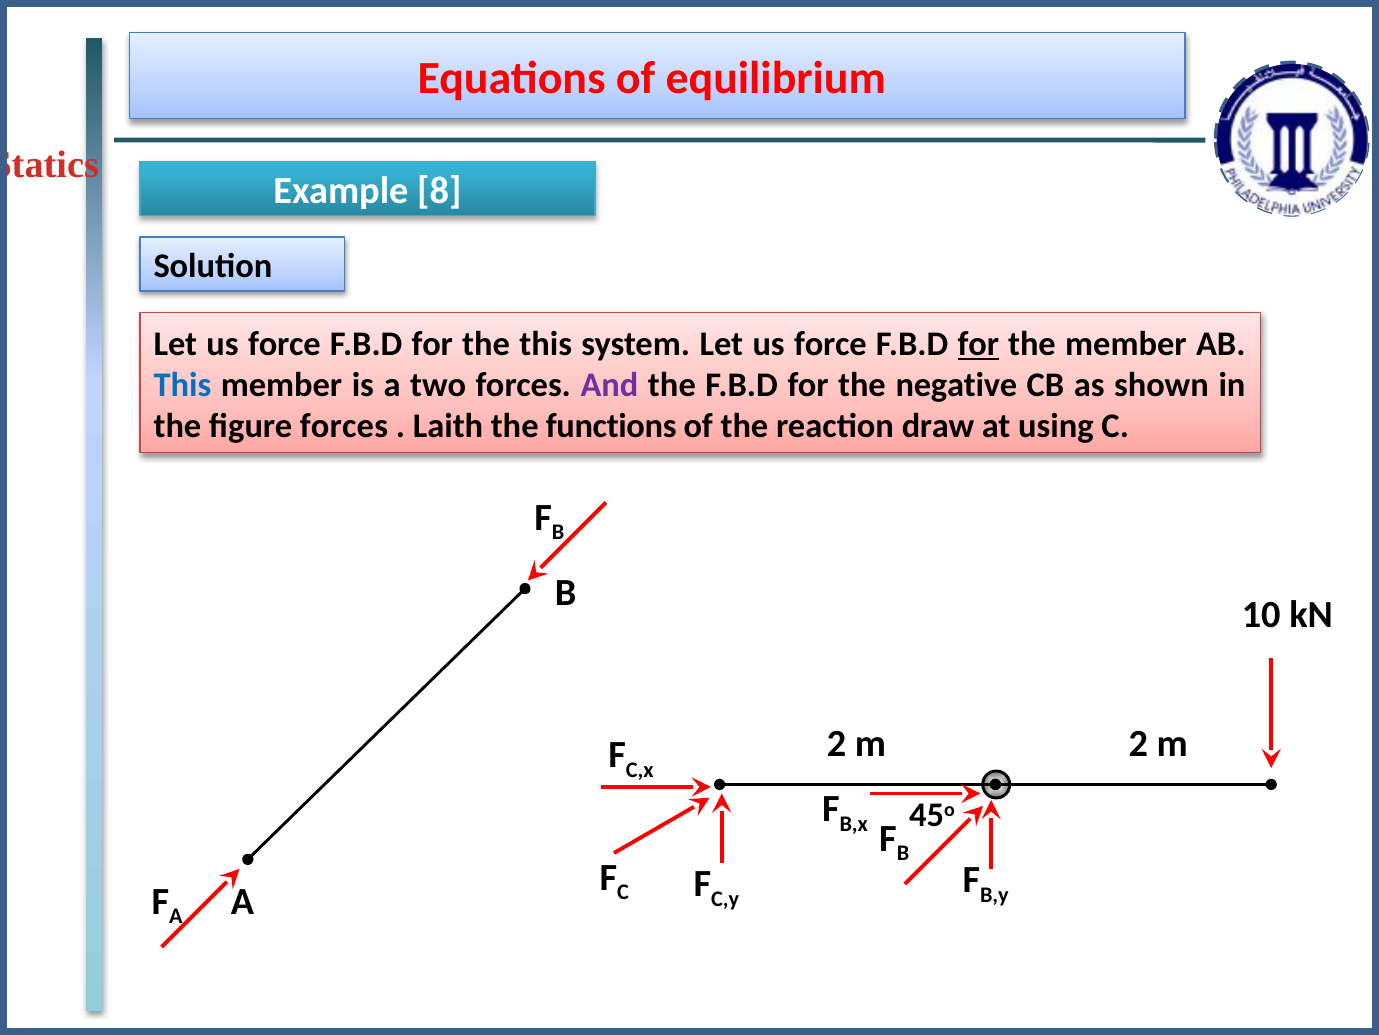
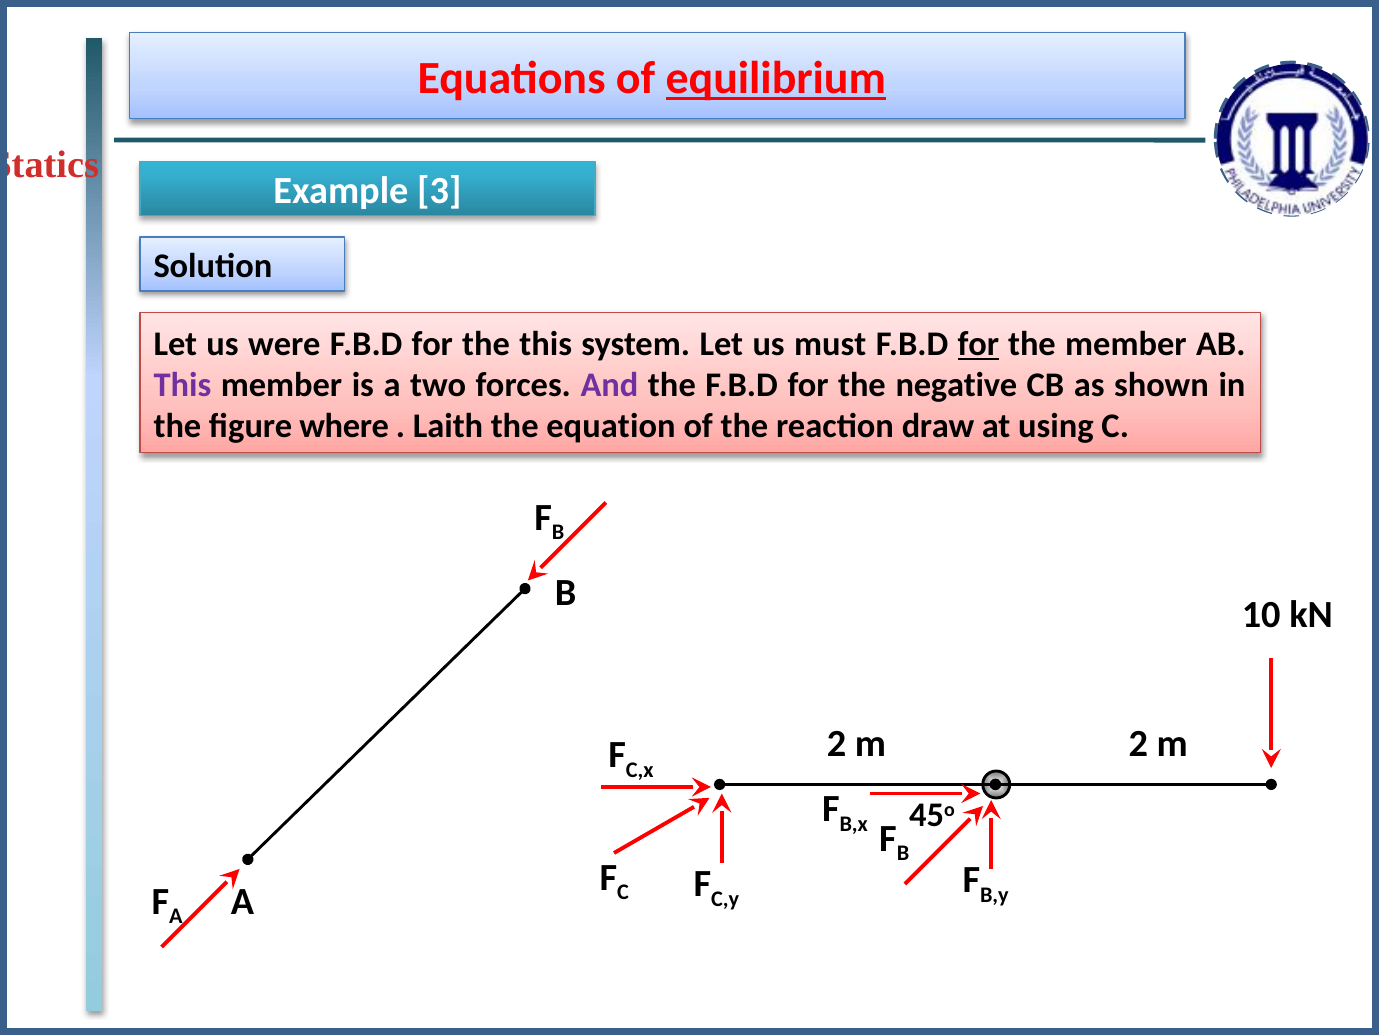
equilibrium underline: none -> present
8: 8 -> 3
force at (284, 343): force -> were
system Let us force: force -> must
This at (182, 385) colour: blue -> purple
figure forces: forces -> where
functions: functions -> equation
